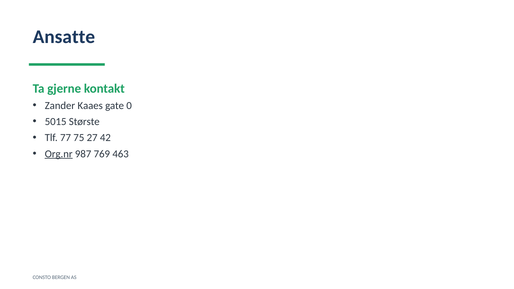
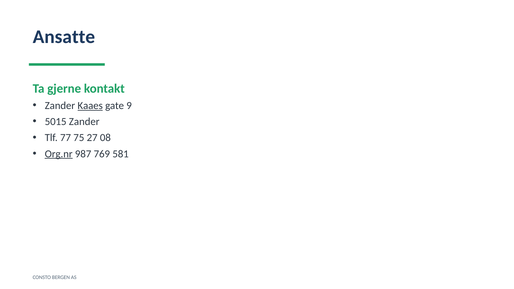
Kaaes underline: none -> present
0: 0 -> 9
5015 Største: Største -> Zander
42: 42 -> 08
463: 463 -> 581
